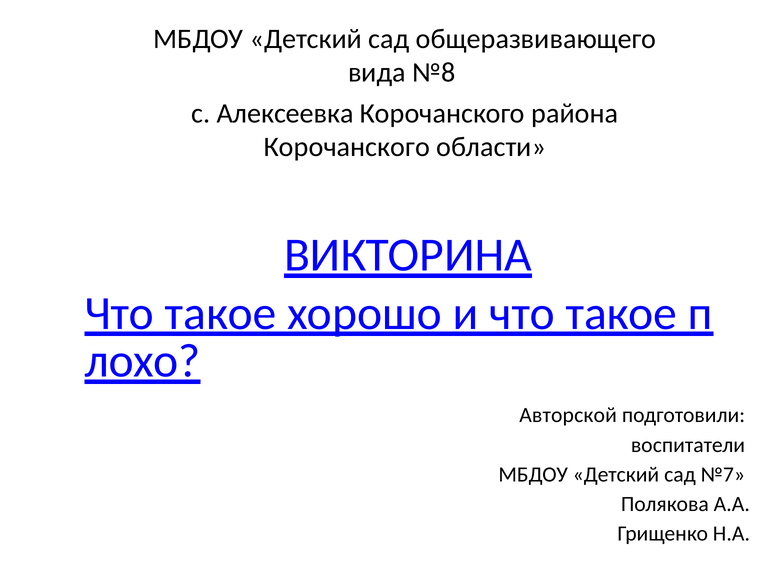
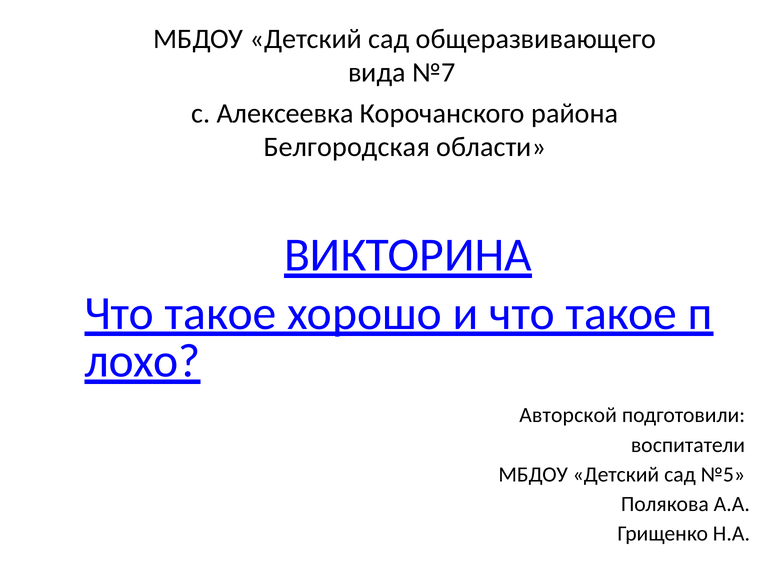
№8: №8 -> №7
Корочанского at (347, 147): Корочанского -> Белгородская
№7: №7 -> №5
